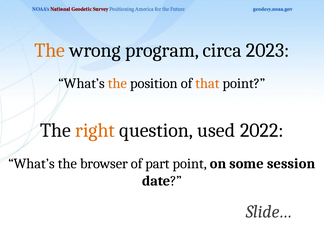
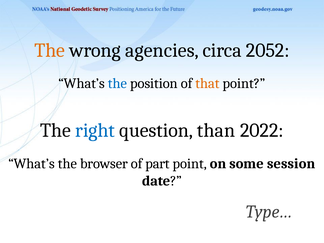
program: program -> agencies
2023: 2023 -> 2052
the at (117, 83) colour: orange -> blue
right colour: orange -> blue
used: used -> than
Slide…: Slide… -> Type…
